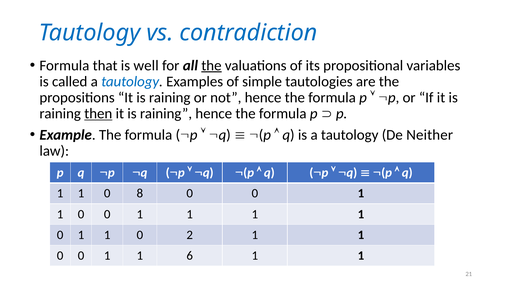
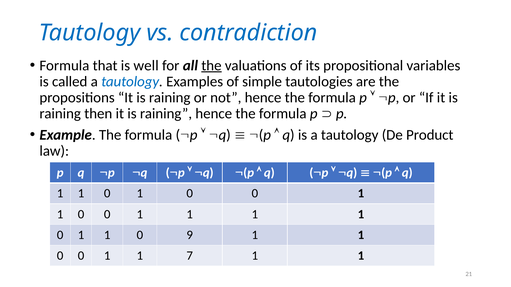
then underline: present -> none
Neither: Neither -> Product
8 at (140, 194): 8 -> 1
2: 2 -> 9
6: 6 -> 7
